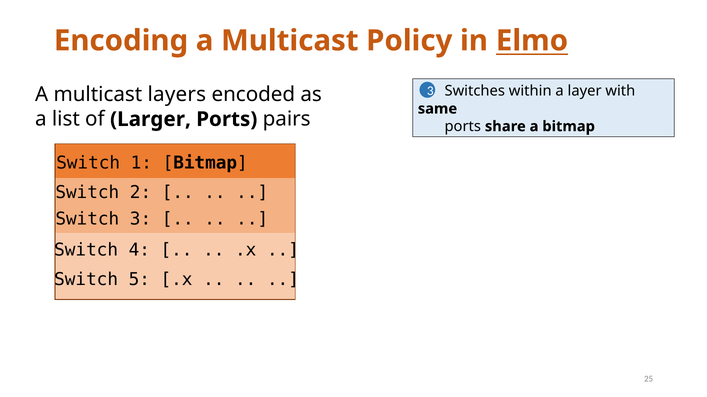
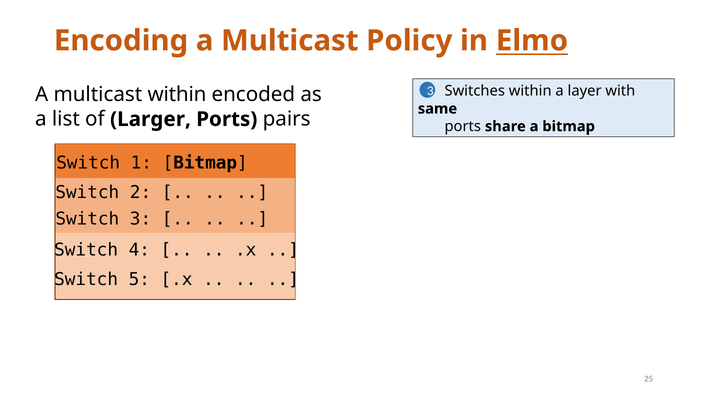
multicast layers: layers -> within
